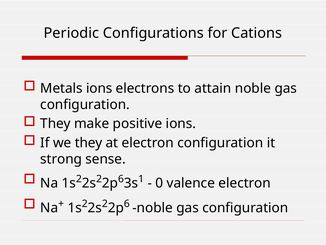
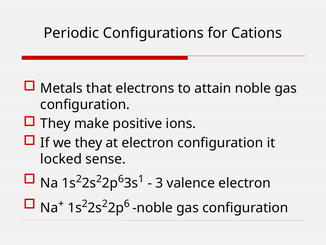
Metals ions: ions -> that
strong: strong -> locked
0: 0 -> 3
